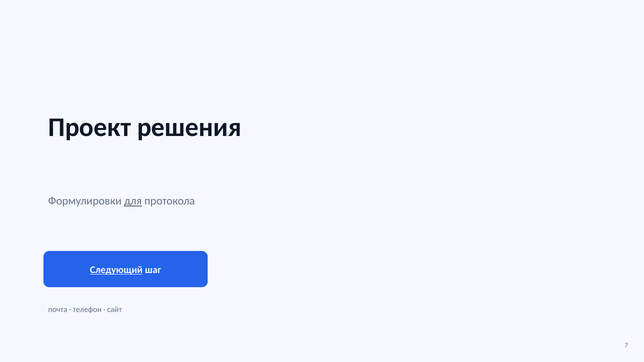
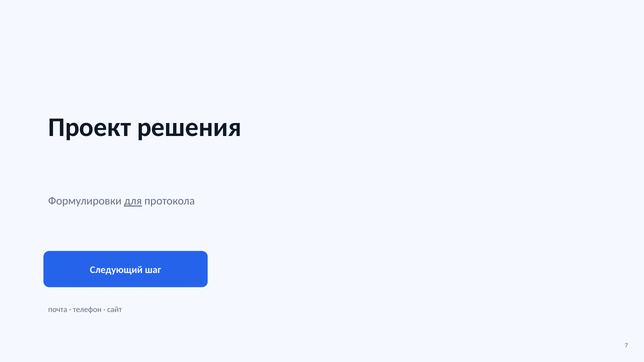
Следующий underline: present -> none
